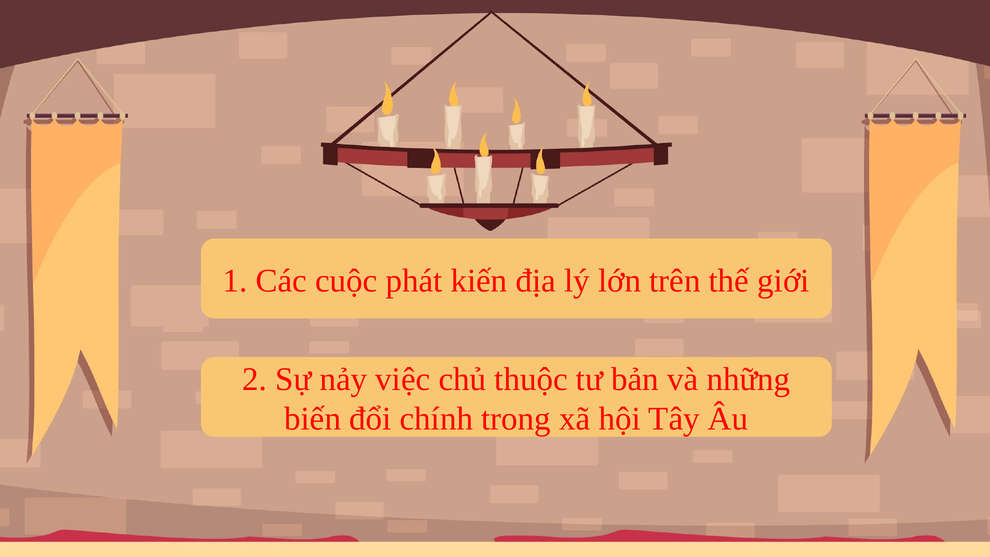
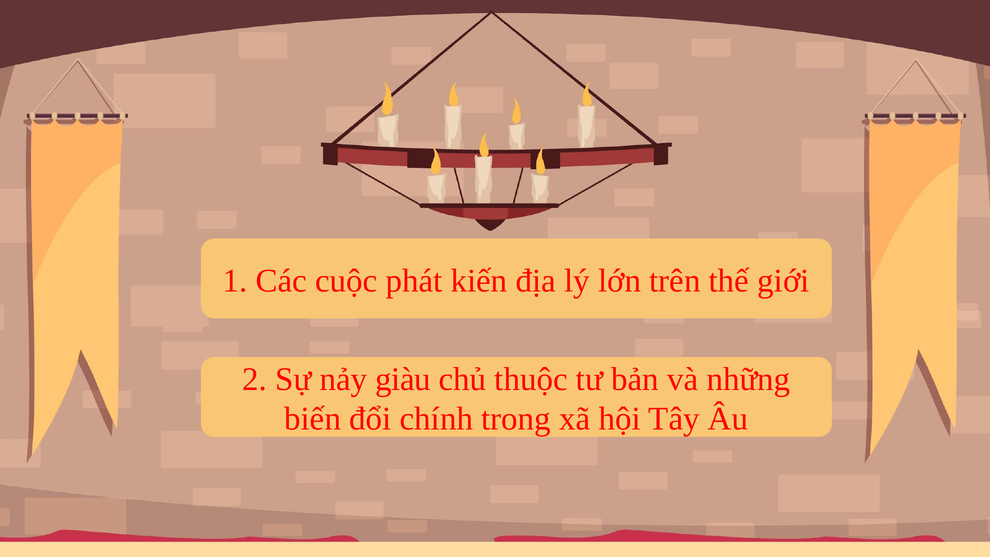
việc: việc -> giàu
